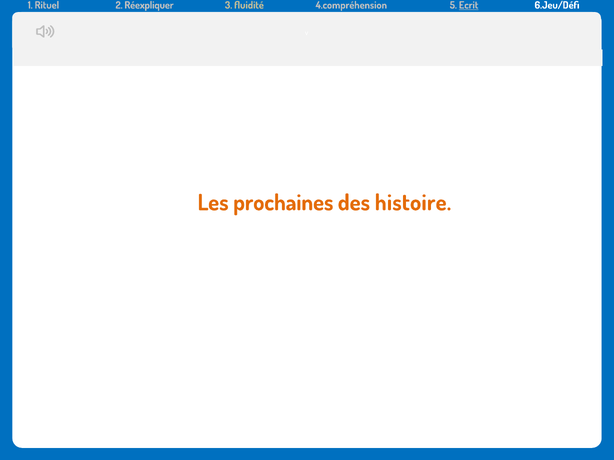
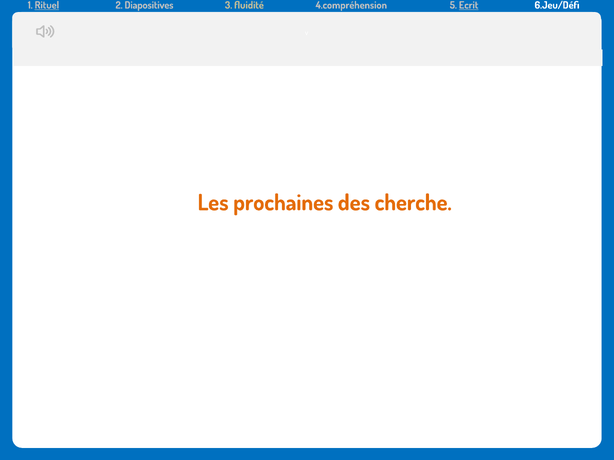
Rituel underline: none -> present
Réexpliquer: Réexpliquer -> Diapositives
histoire: histoire -> cherche
